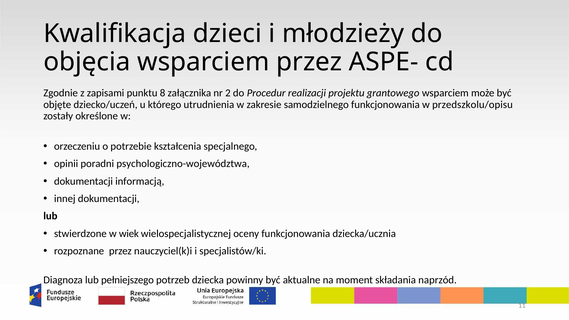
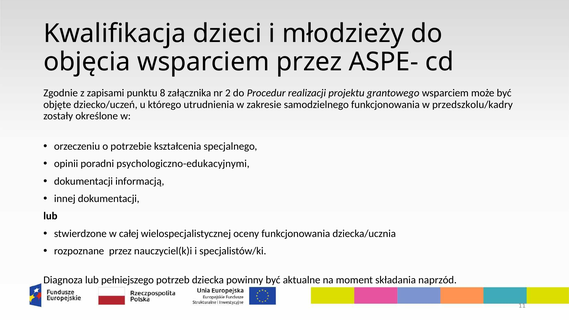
przedszkolu/opisu: przedszkolu/opisu -> przedszkolu/kadry
psychologiczno-województwa: psychologiczno-województwa -> psychologiczno-edukacyjnymi
wiek: wiek -> całej
